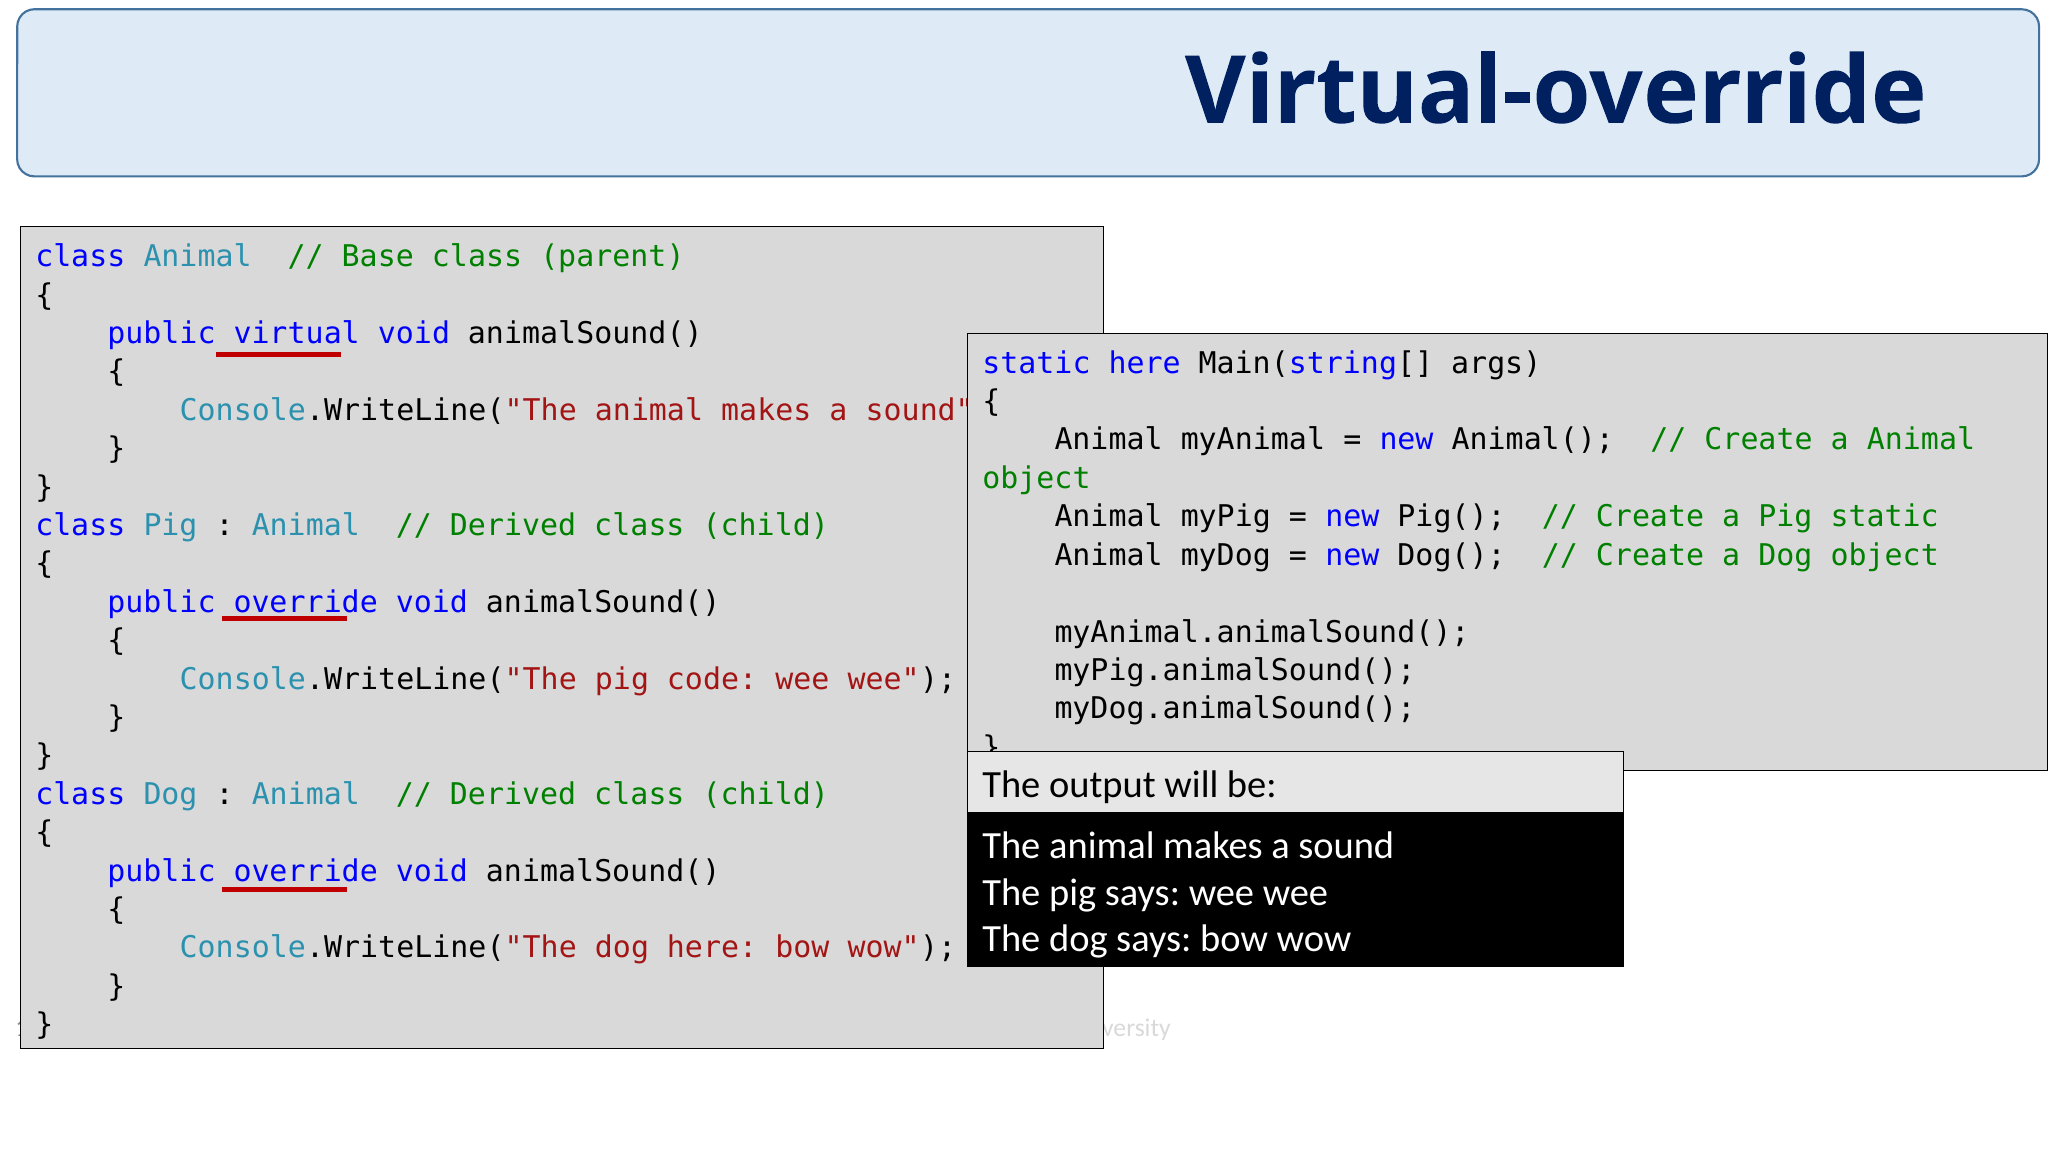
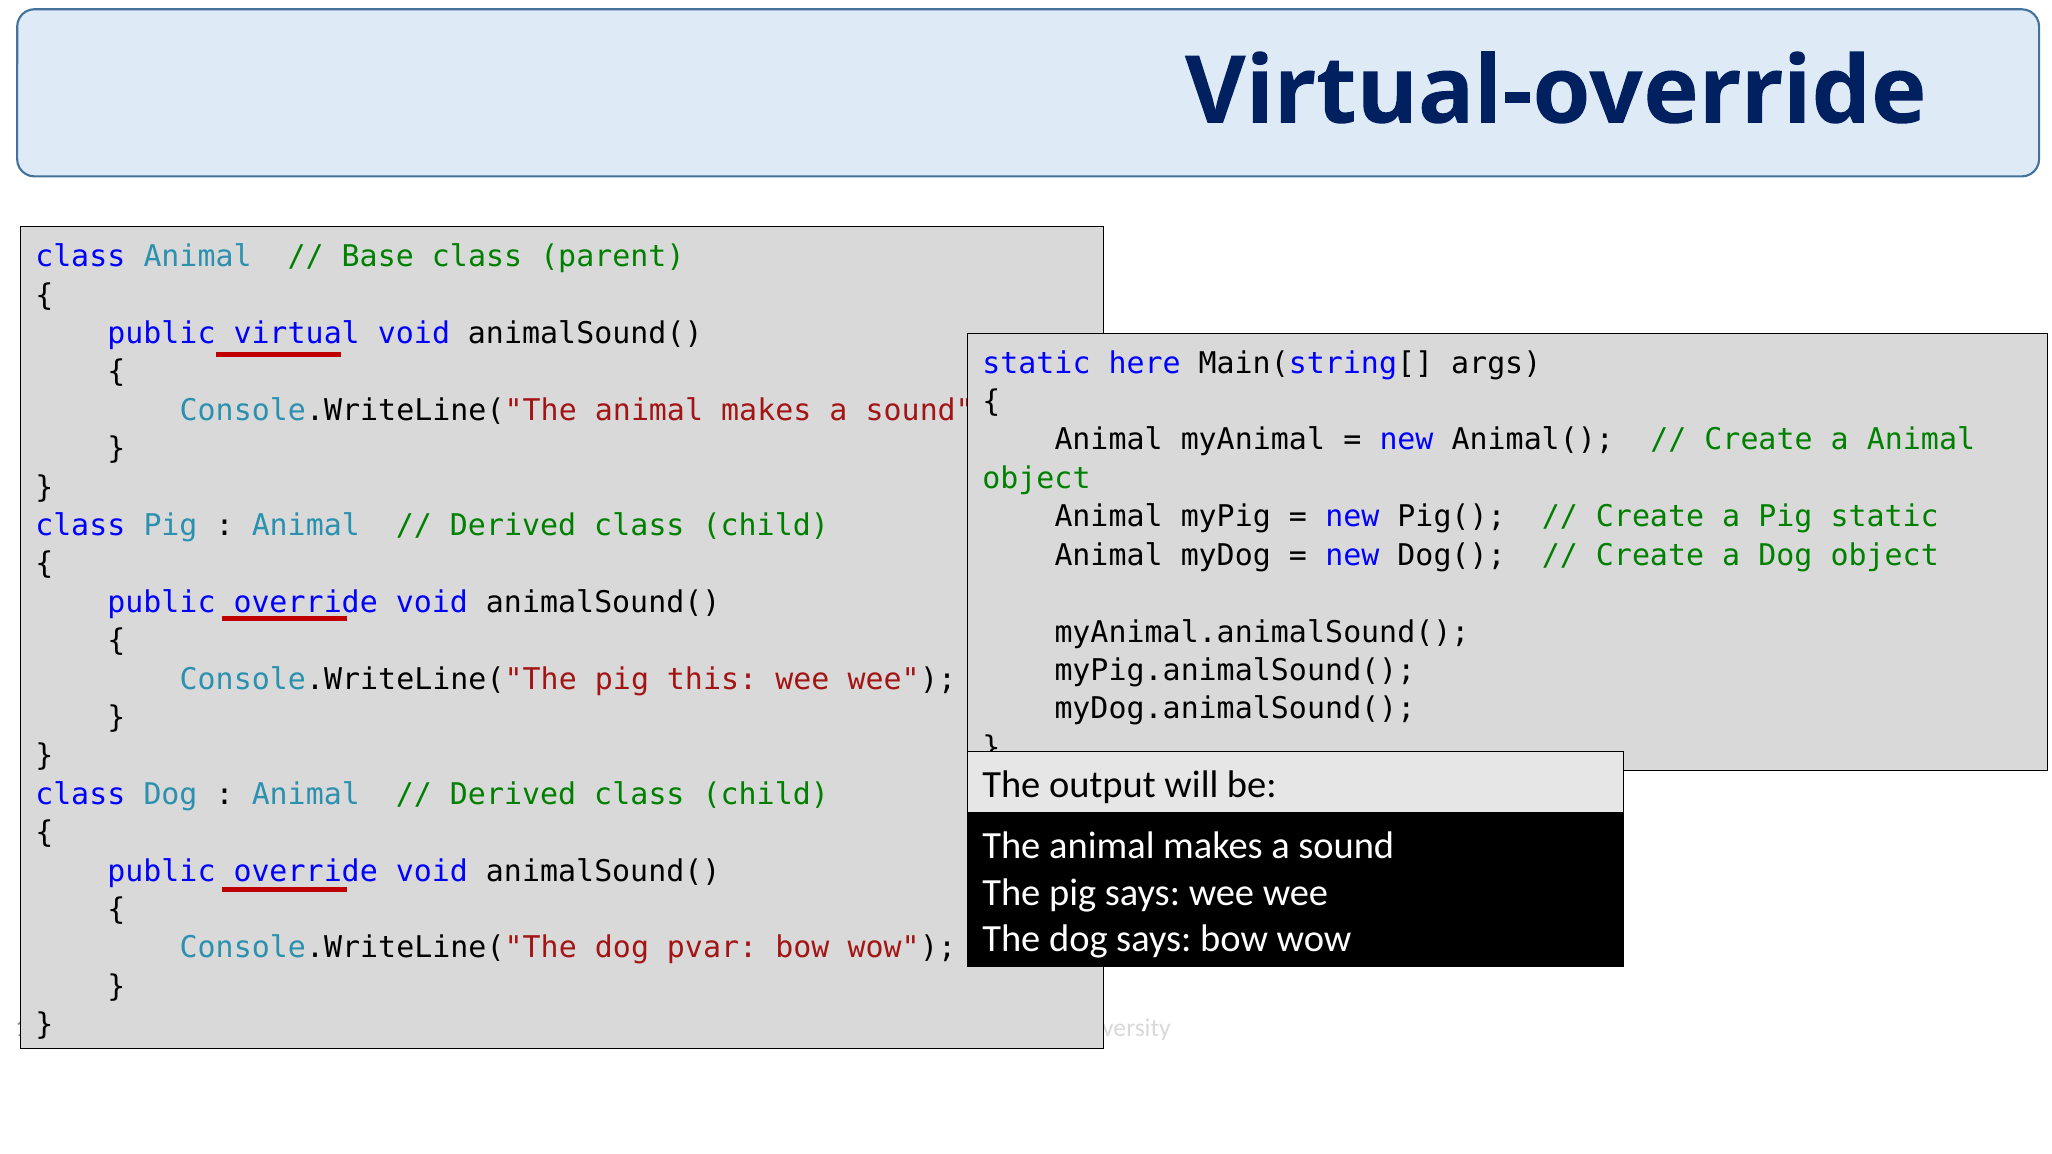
code: code -> this
dog here: here -> pvar
